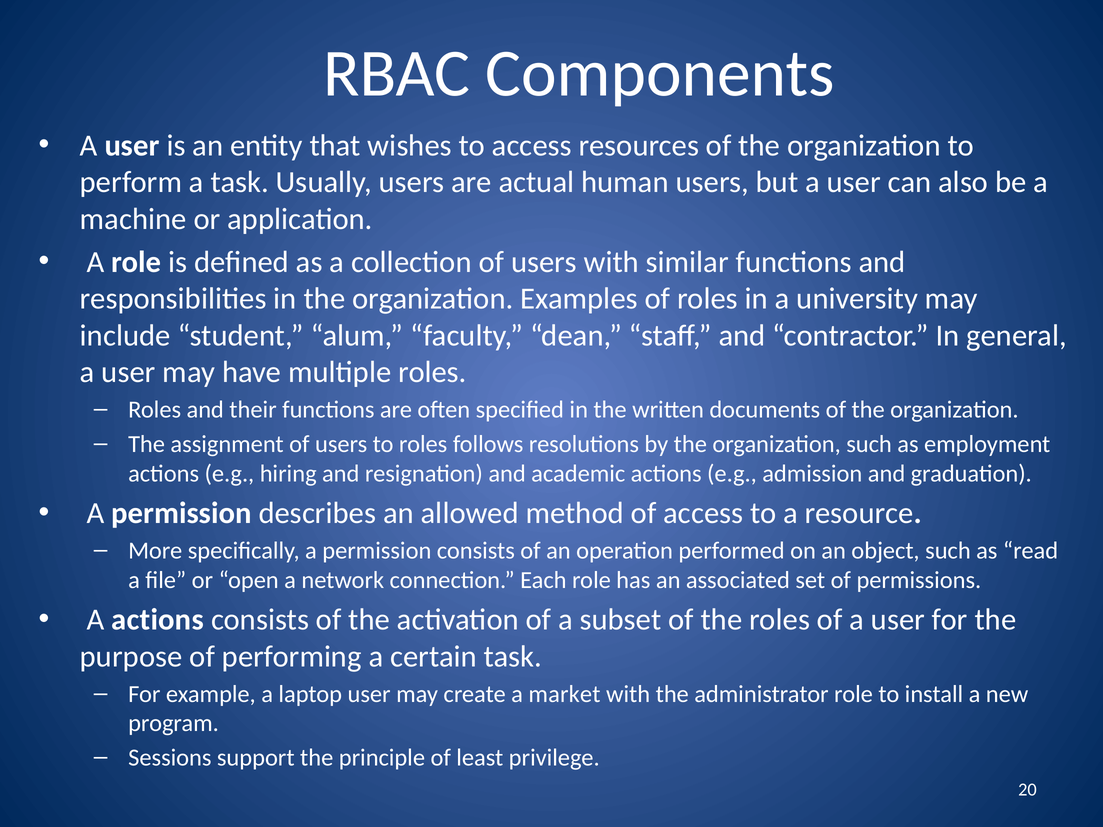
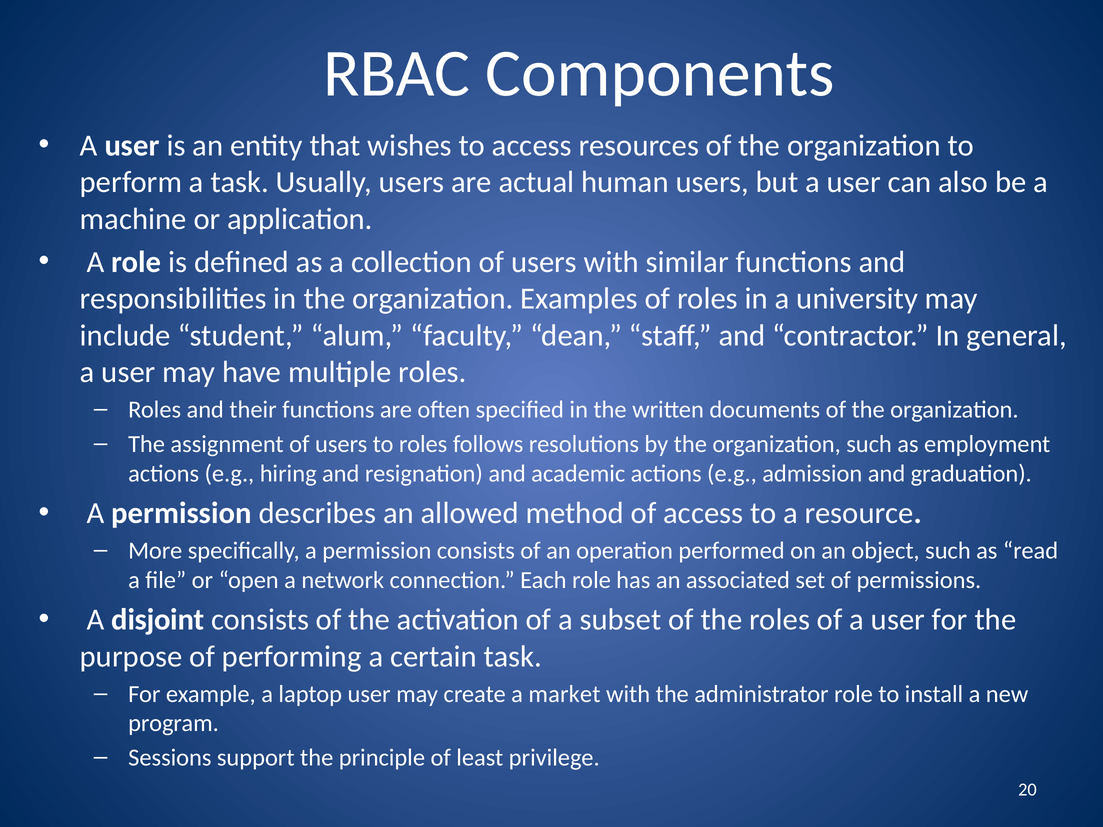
A actions: actions -> disjoint
